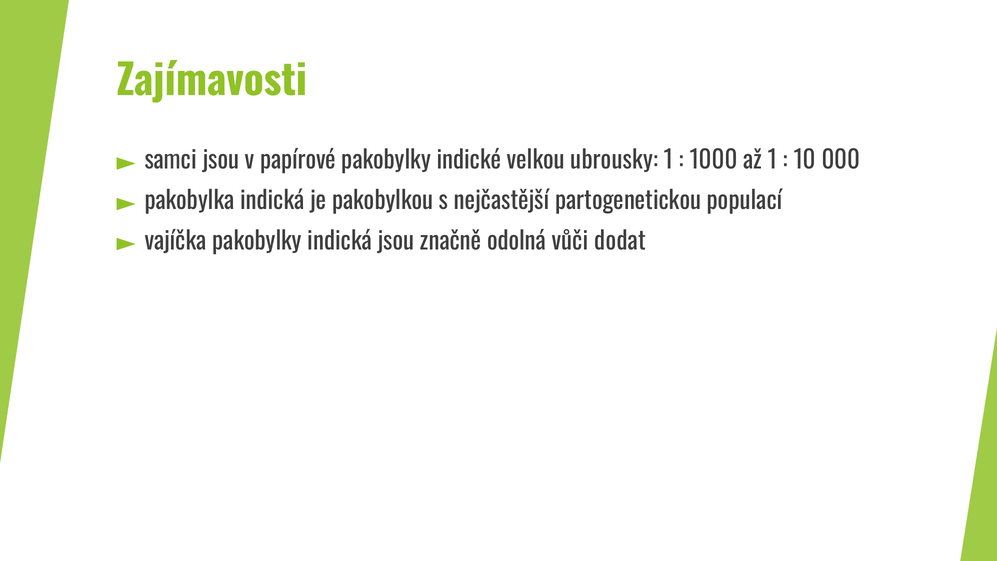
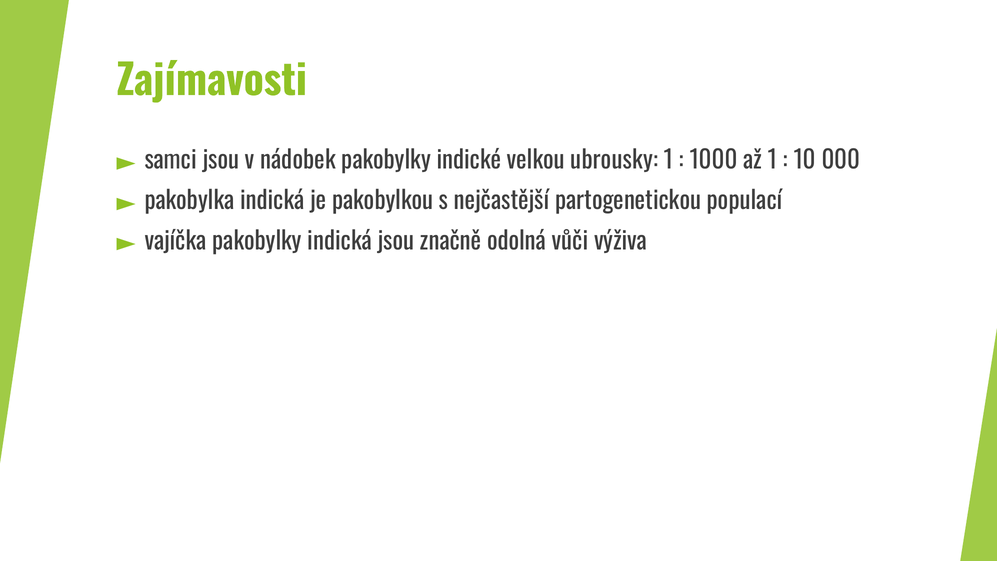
papírové: papírové -> nádobek
dodat: dodat -> výživa
